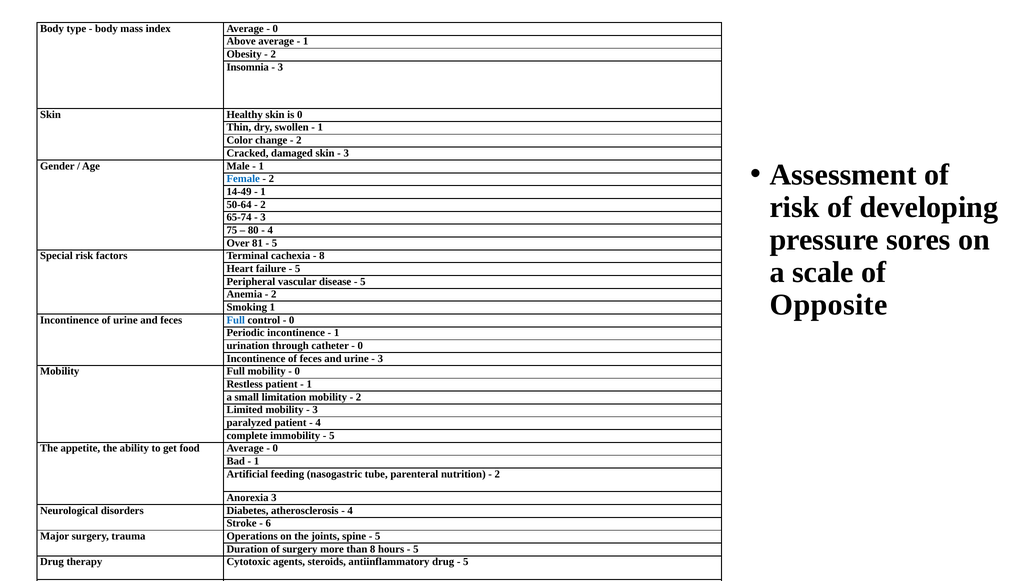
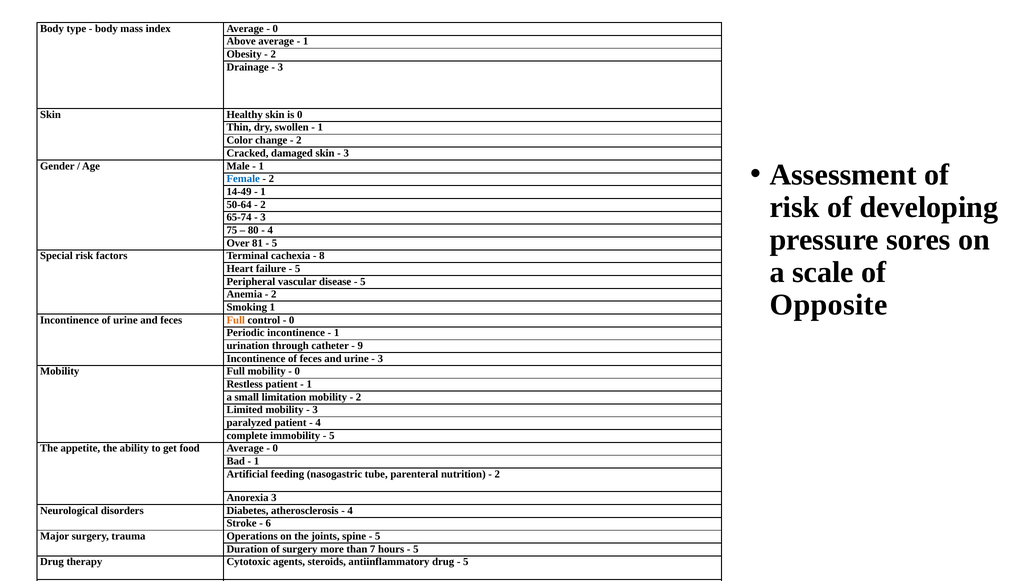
Insomnia: Insomnia -> Drainage
Full at (236, 320) colour: blue -> orange
0 at (360, 346): 0 -> 9
than 8: 8 -> 7
